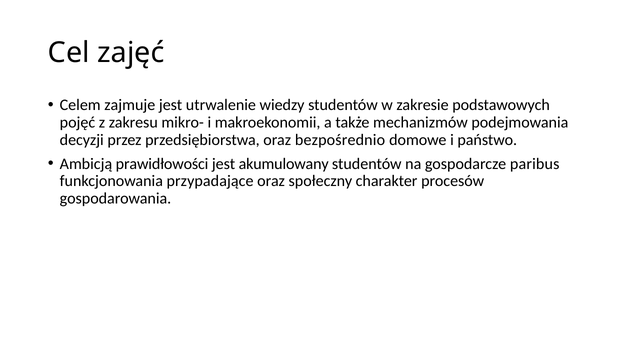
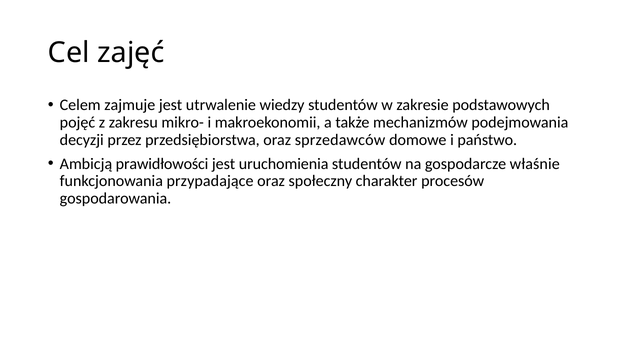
bezpośrednio: bezpośrednio -> sprzedawców
akumulowany: akumulowany -> uruchomienia
paribus: paribus -> właśnie
